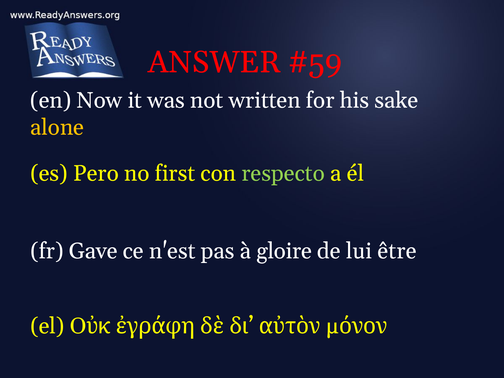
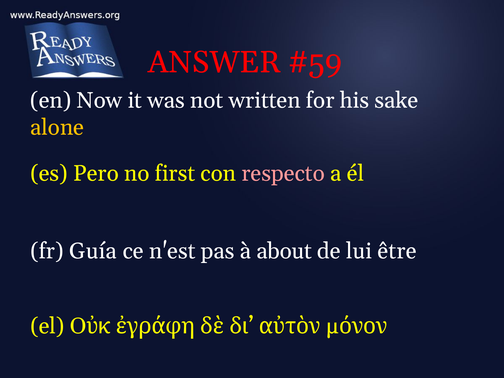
respecto colour: light green -> pink
Gave: Gave -> Guía
gloire: gloire -> about
